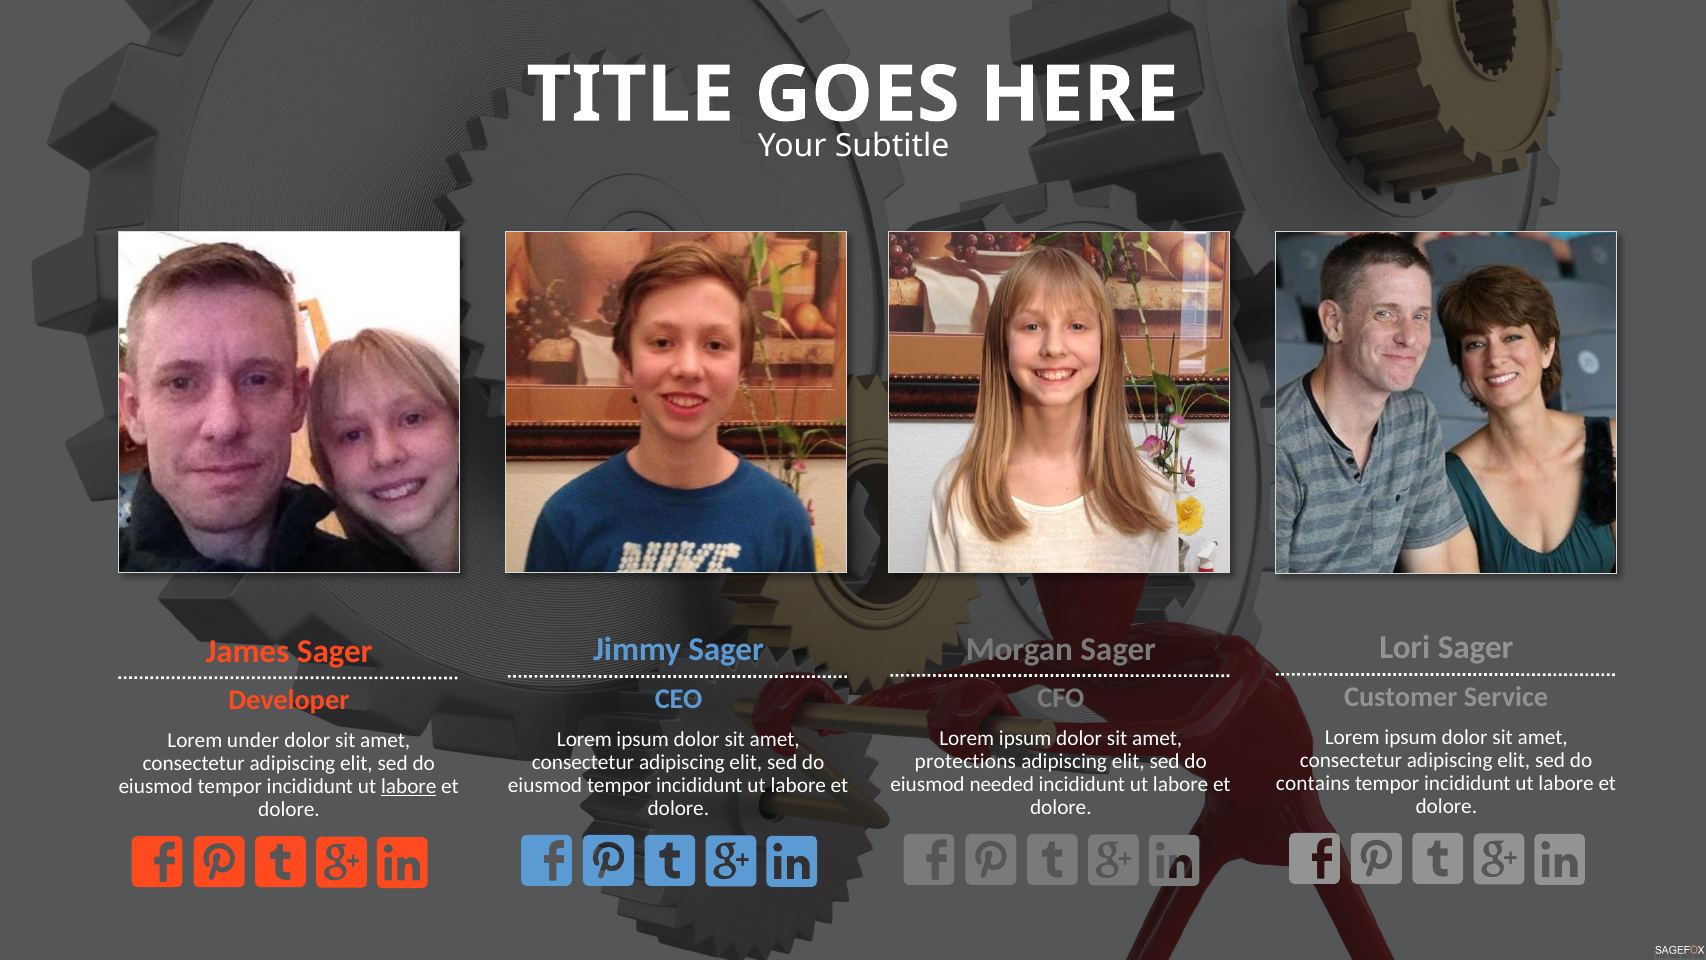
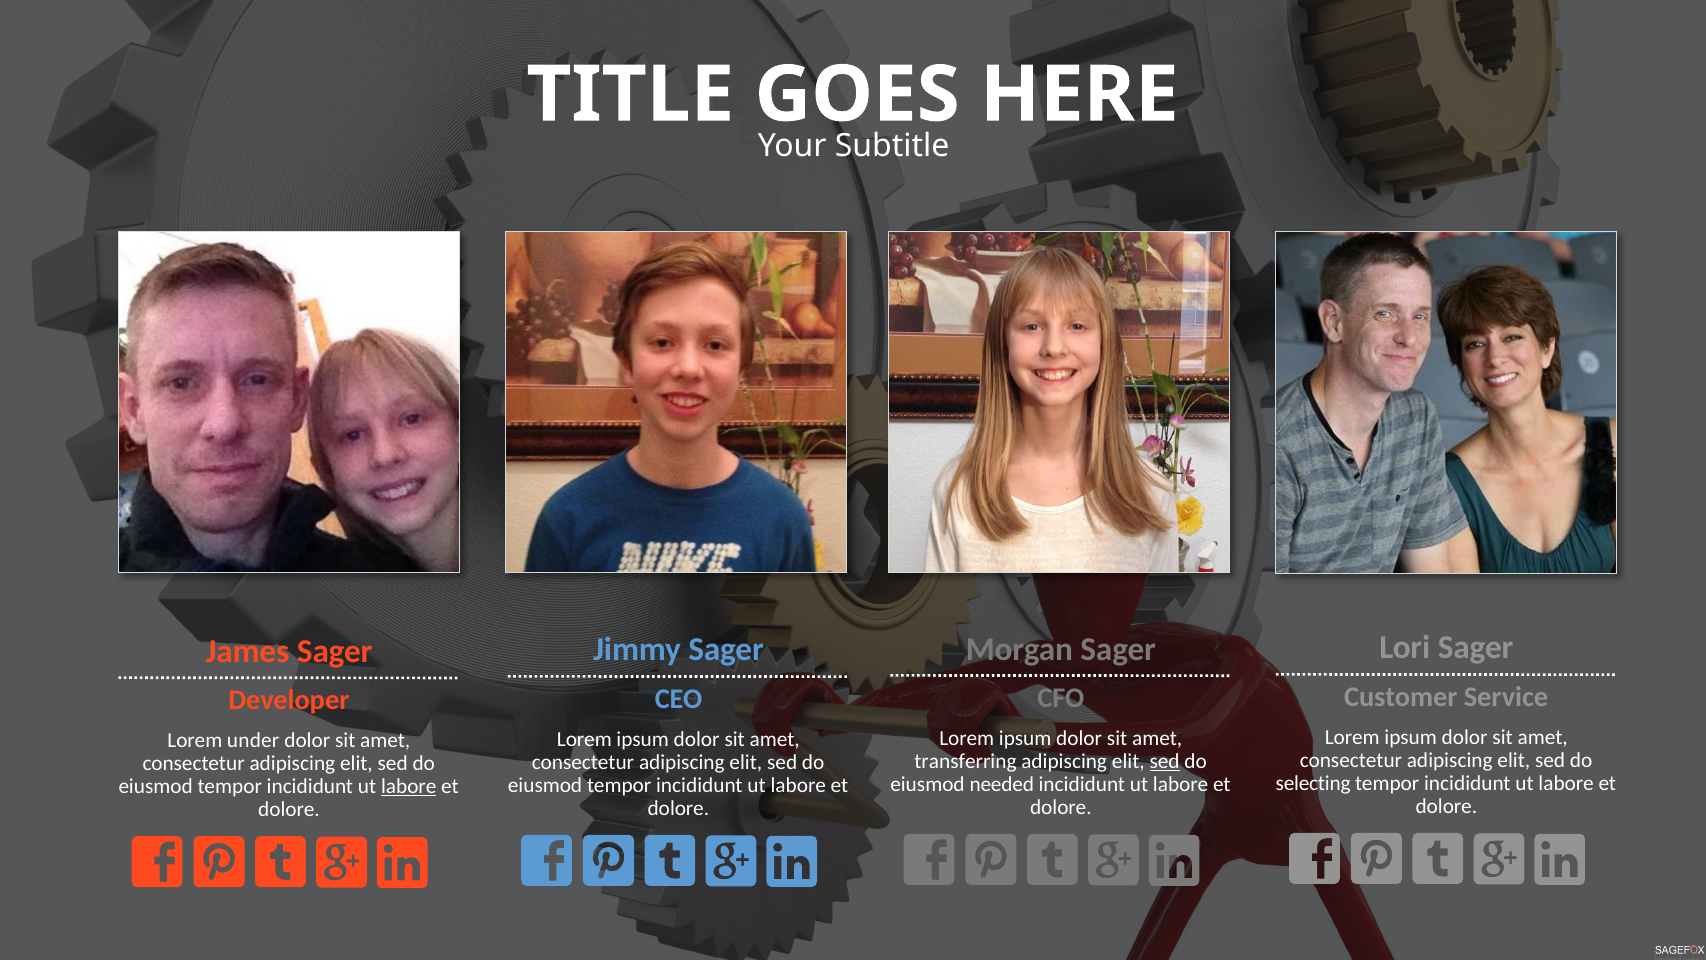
protections: protections -> transferring
sed at (1165, 761) underline: none -> present
contains: contains -> selecting
